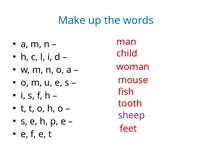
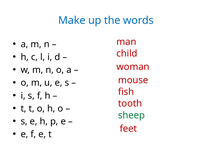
sheep colour: purple -> green
